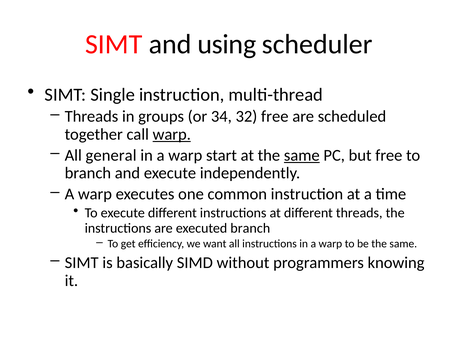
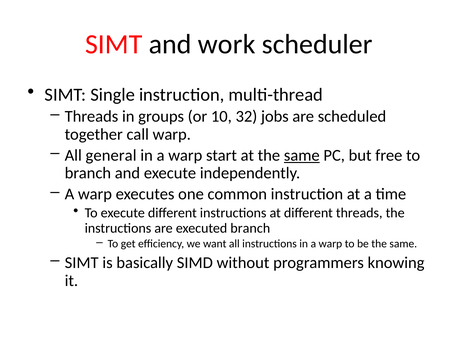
using: using -> work
34: 34 -> 10
32 free: free -> jobs
warp at (172, 135) underline: present -> none
